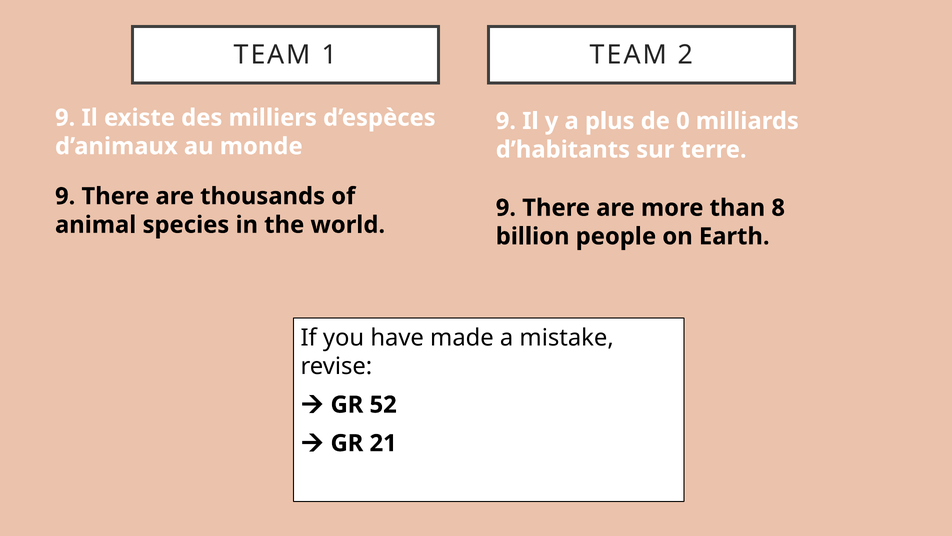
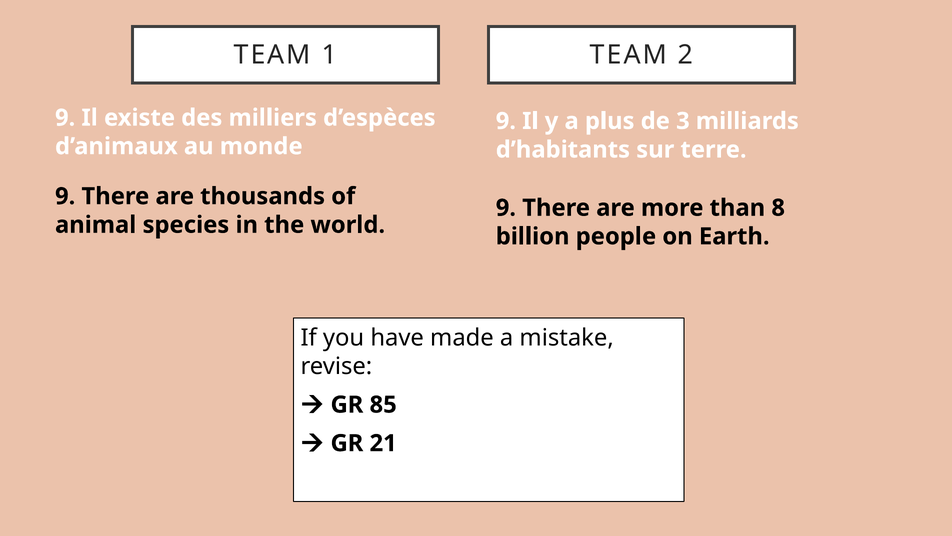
0: 0 -> 3
52: 52 -> 85
